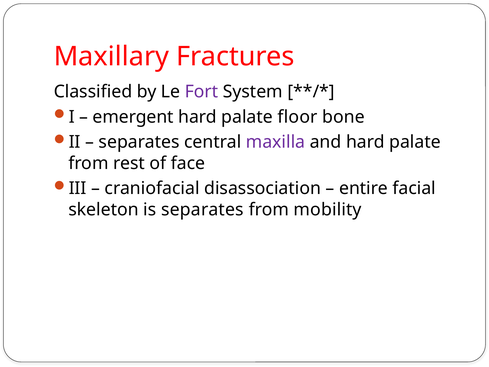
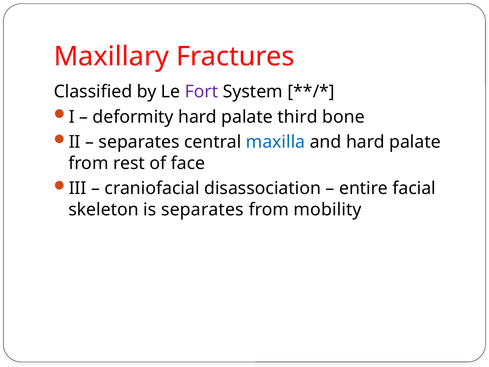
emergent: emergent -> deformity
floor: floor -> third
maxilla colour: purple -> blue
